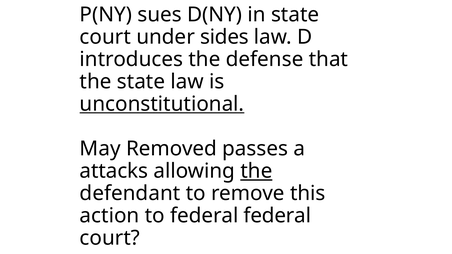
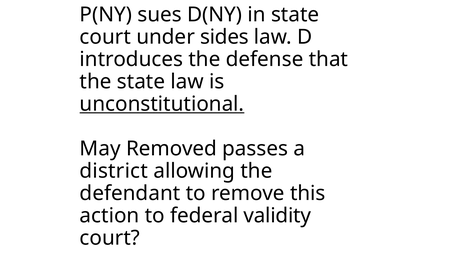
attacks: attacks -> district
the at (256, 171) underline: present -> none
federal federal: federal -> validity
